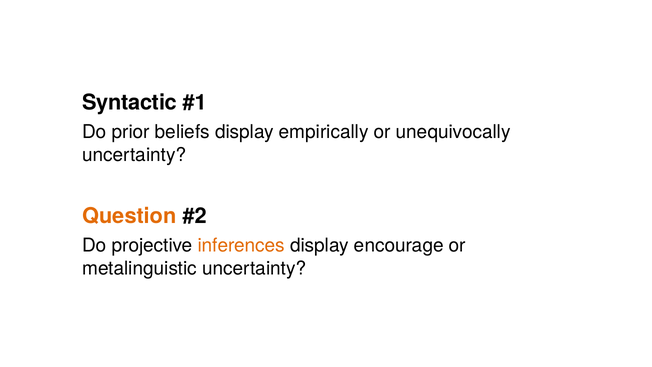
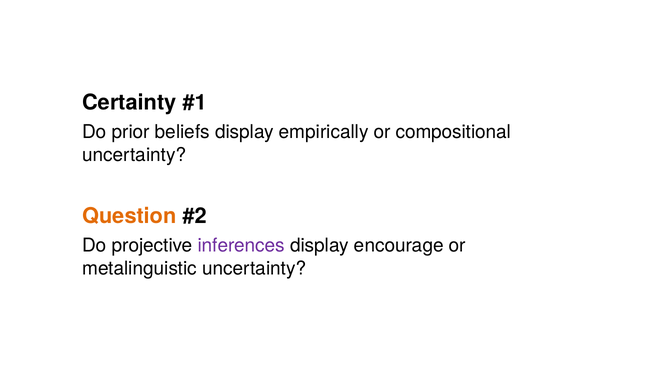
Syntactic: Syntactic -> Certainty
unequivocally: unequivocally -> compositional
inferences colour: orange -> purple
